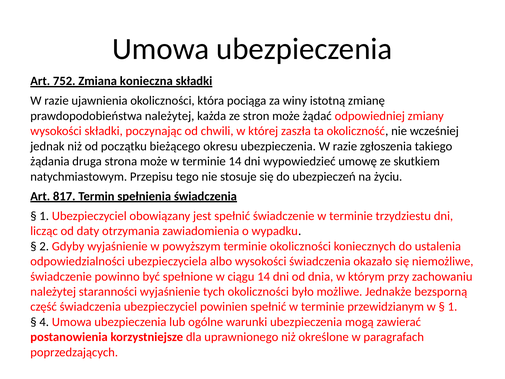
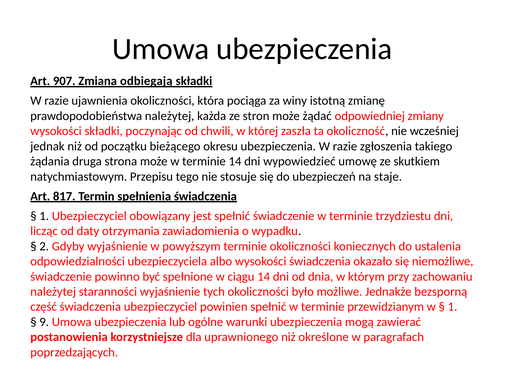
752: 752 -> 907
konieczna: konieczna -> odbiegają
życiu: życiu -> staje
4: 4 -> 9
